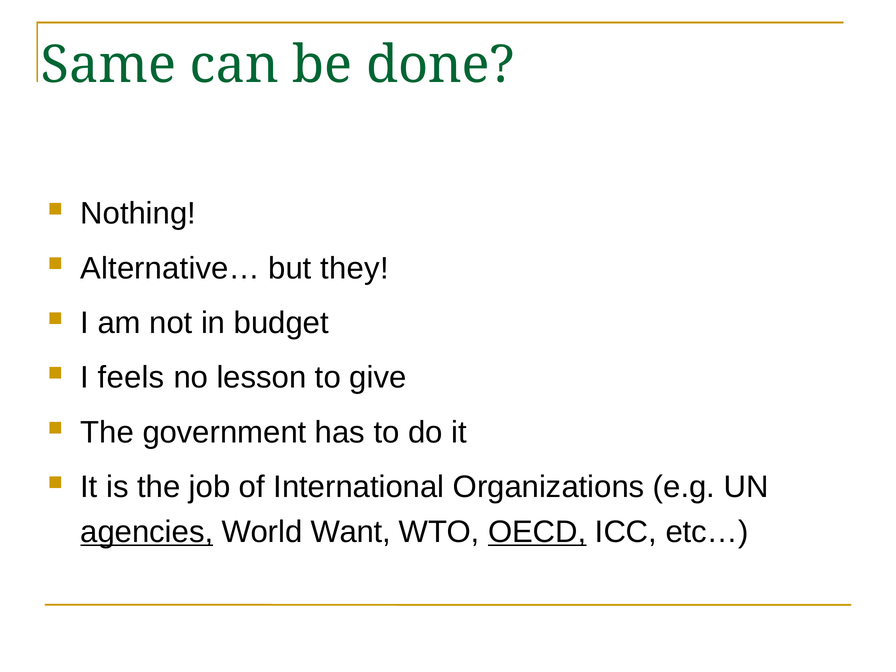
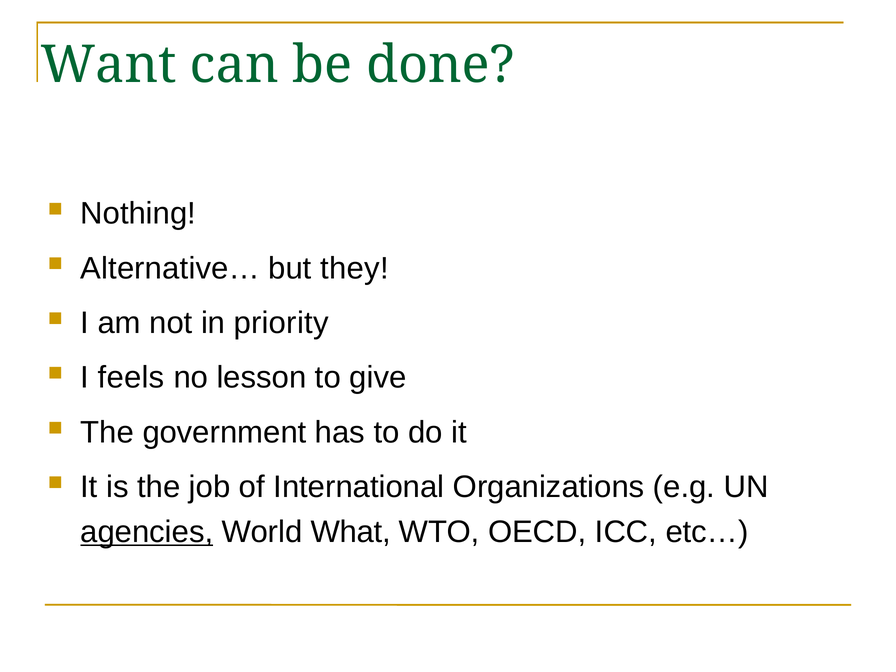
Same: Same -> Want
budget: budget -> priority
Want: Want -> What
OECD underline: present -> none
